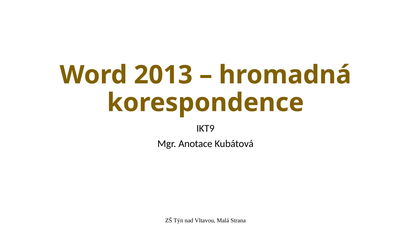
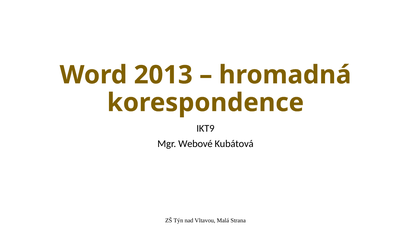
Anotace: Anotace -> Webové
